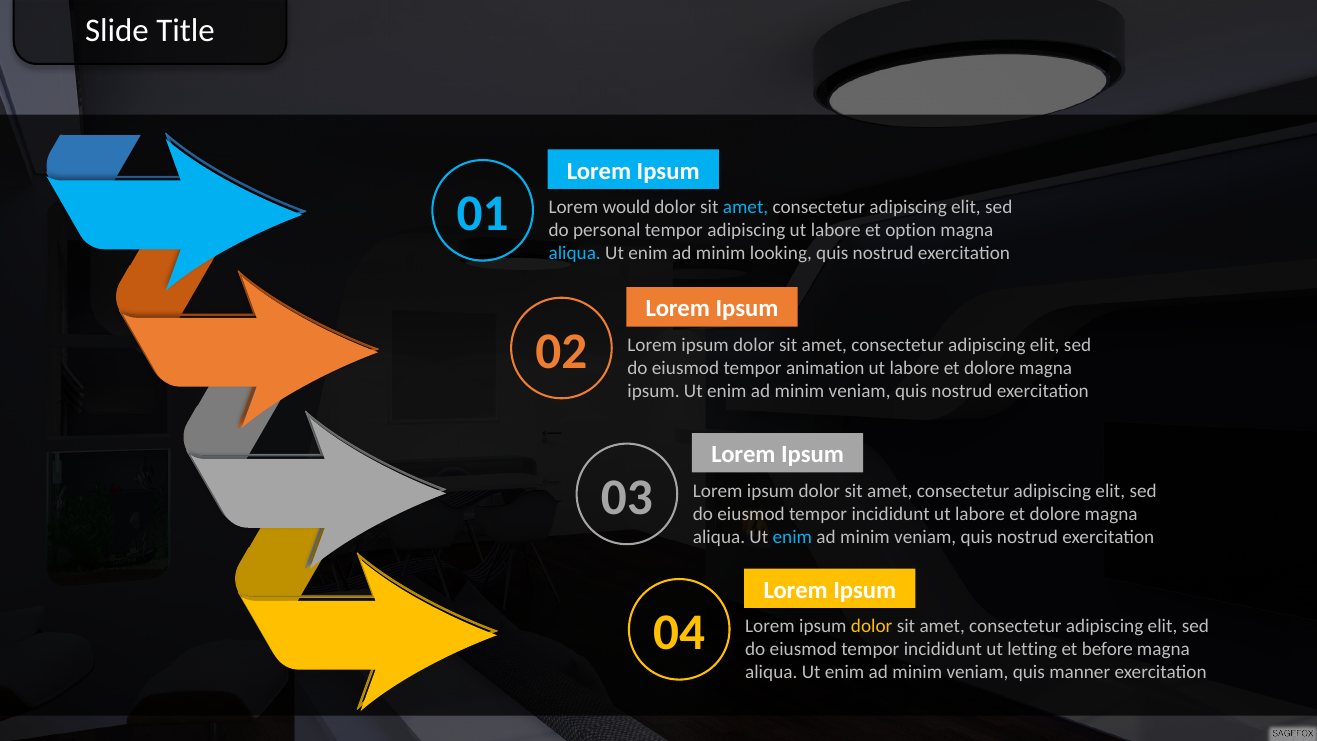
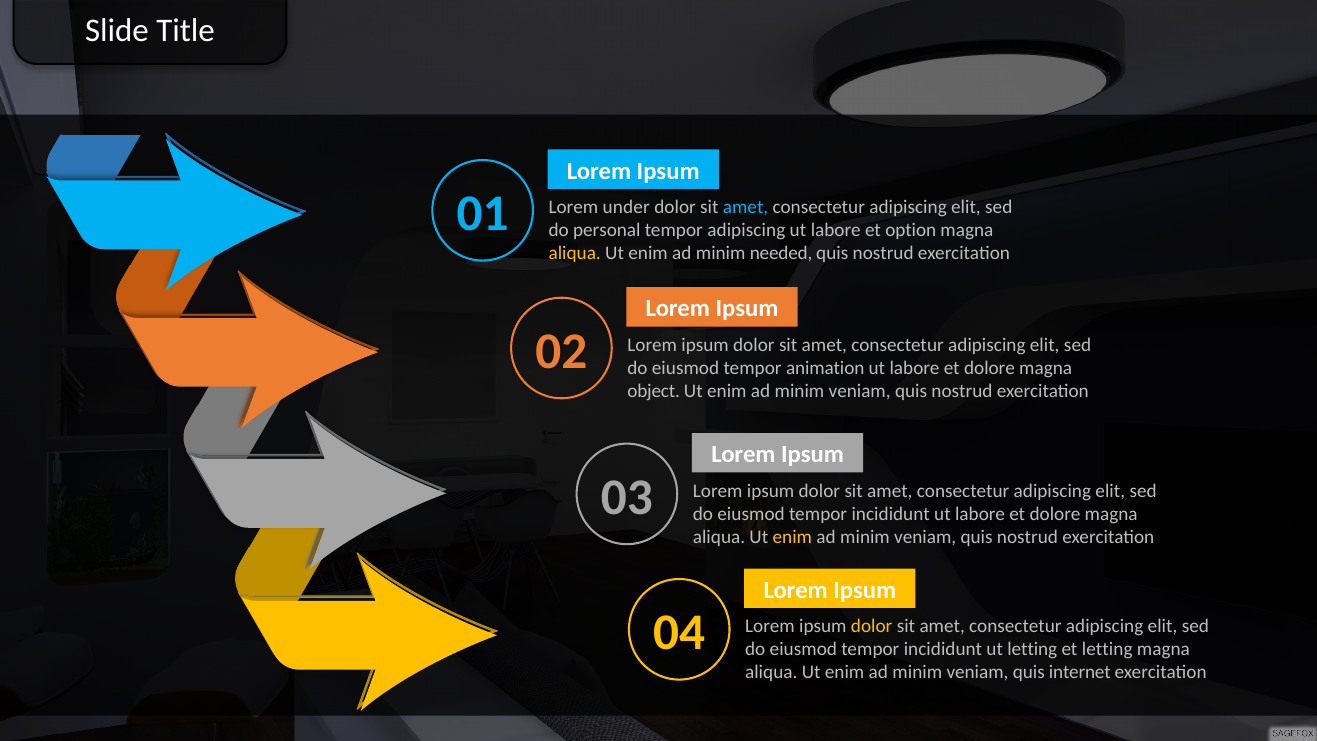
would: would -> under
aliqua at (575, 253) colour: light blue -> yellow
looking: looking -> needed
ipsum at (654, 391): ipsum -> object
enim at (792, 537) colour: light blue -> yellow
et before: before -> letting
manner: manner -> internet
